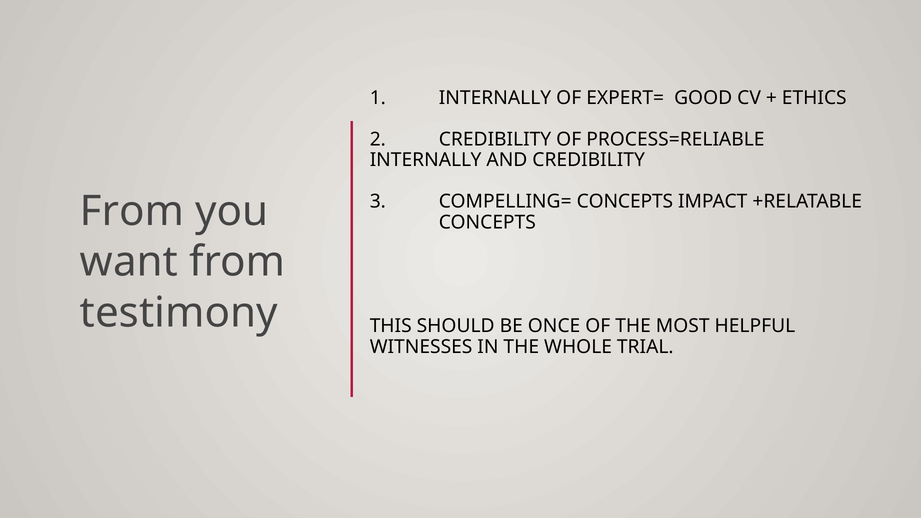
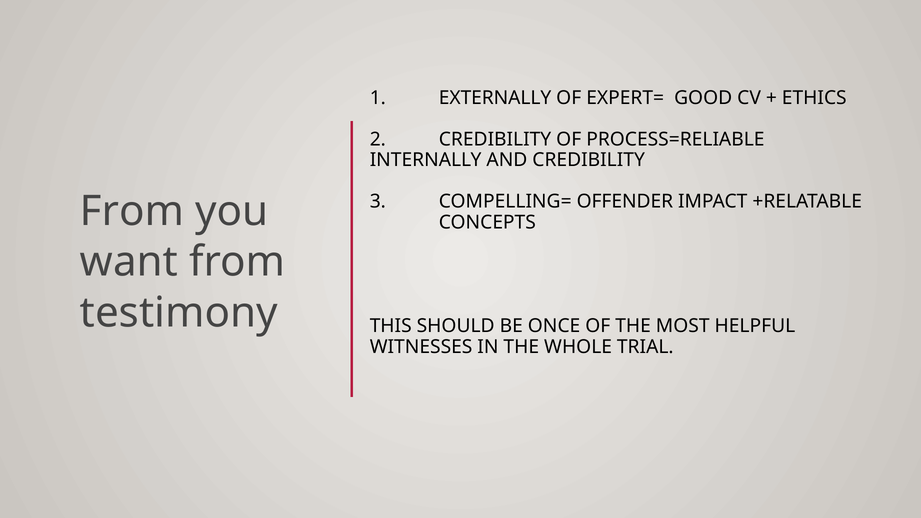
1 INTERNALLY: INTERNALLY -> EXTERNALLY
COMPELLING= CONCEPTS: CONCEPTS -> OFFENDER
